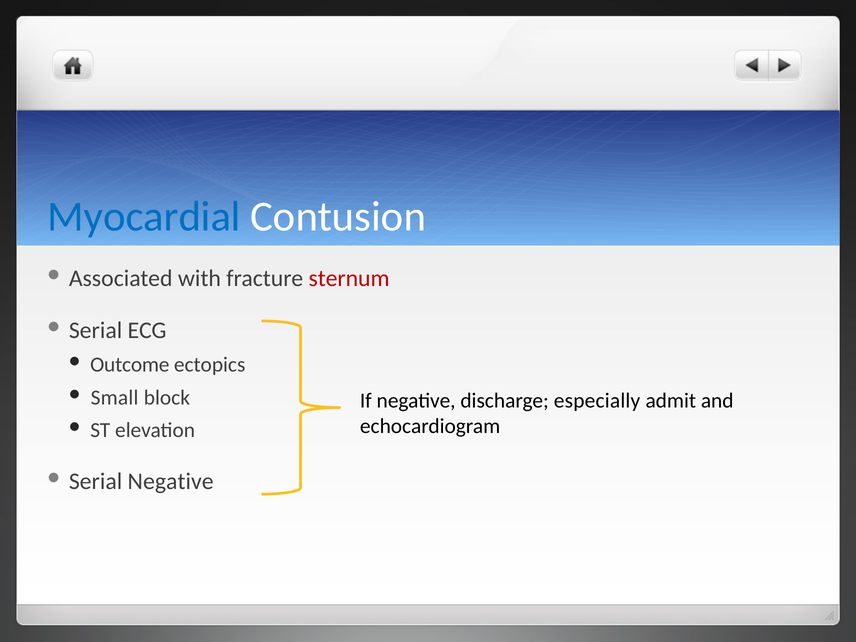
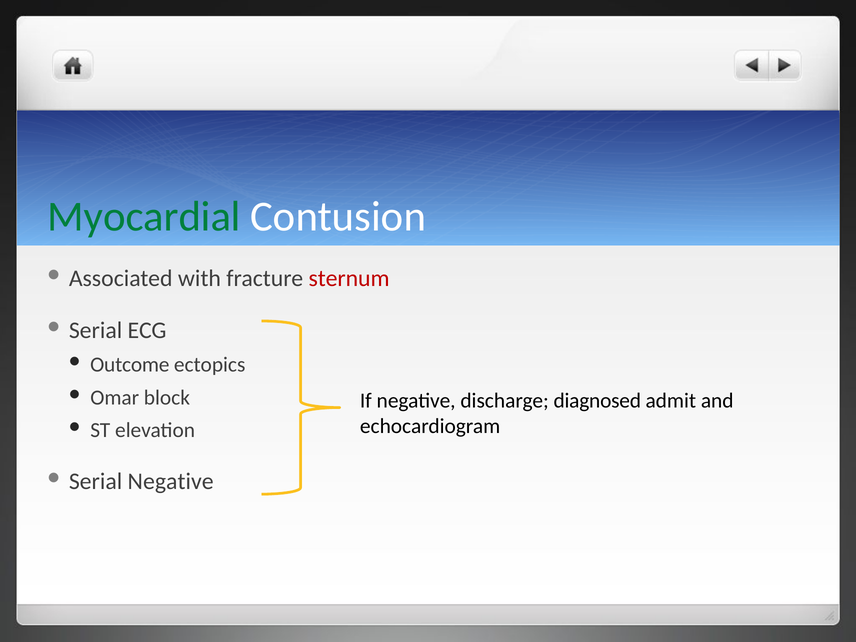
Myocardial colour: blue -> green
Small: Small -> Omar
especially: especially -> diagnosed
